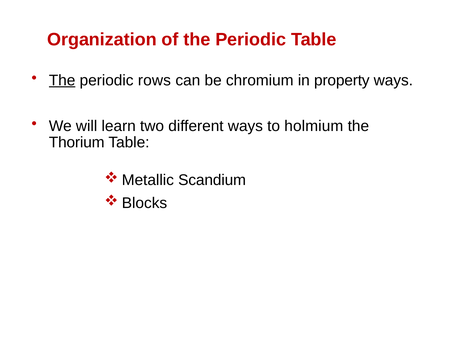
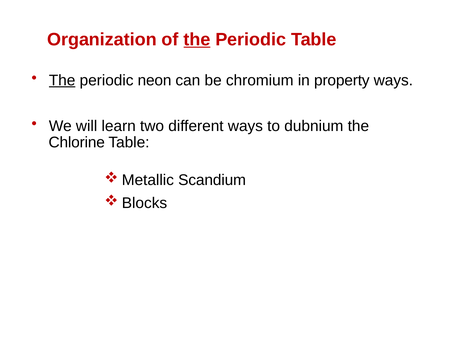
the at (197, 39) underline: none -> present
rows: rows -> neon
holmium: holmium -> dubnium
Thorium: Thorium -> Chlorine
